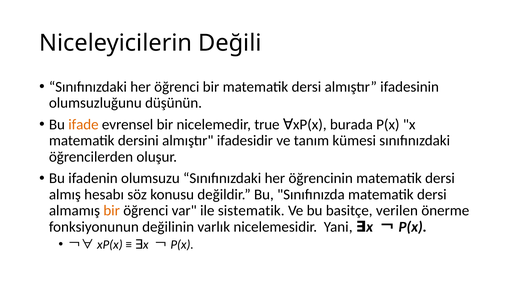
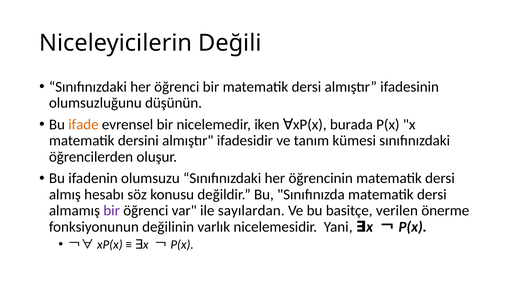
true: true -> iken
bir at (112, 211) colour: orange -> purple
sistematik: sistematik -> sayılardan
